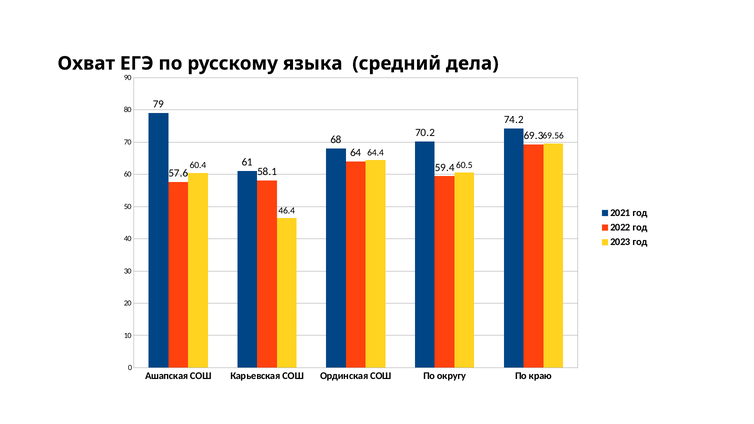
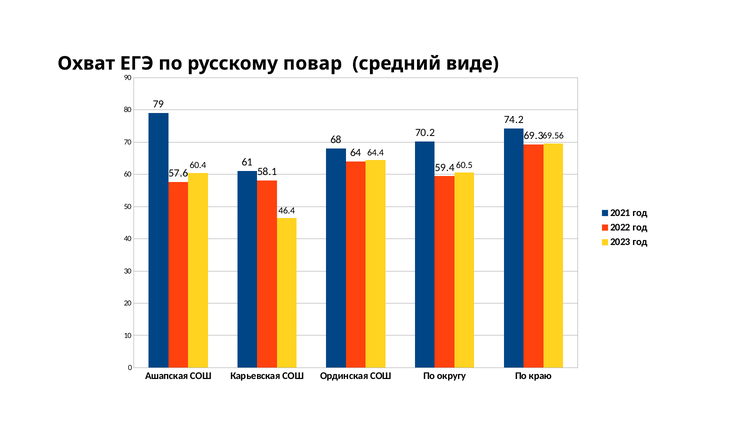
языка: языка -> повар
дела: дела -> виде
